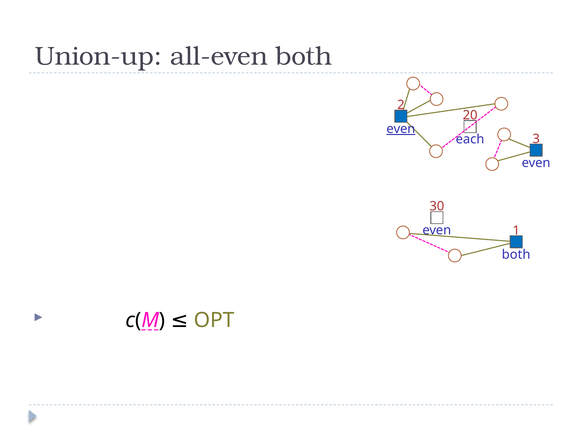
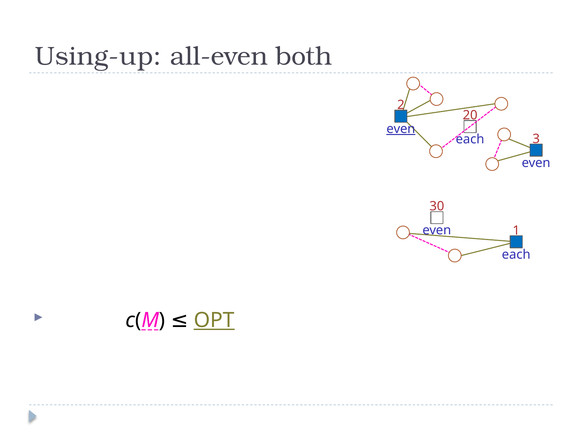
Union-up: Union-up -> Using-up
both at (516, 254): both -> each
OPT underline: none -> present
